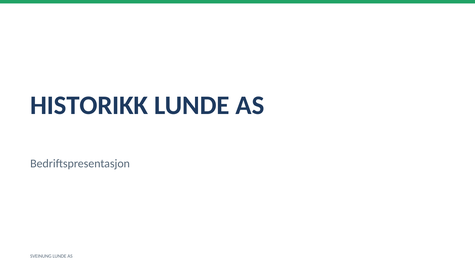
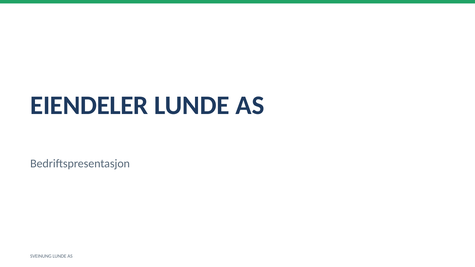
HISTORIKK: HISTORIKK -> EIENDELER
